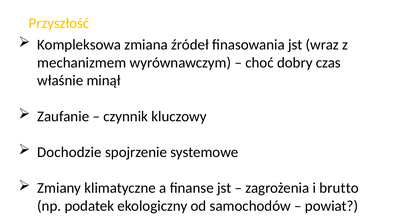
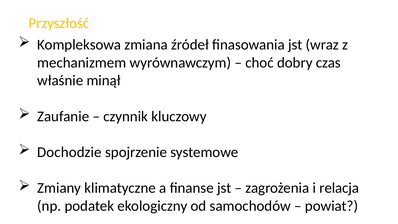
brutto: brutto -> relacja
